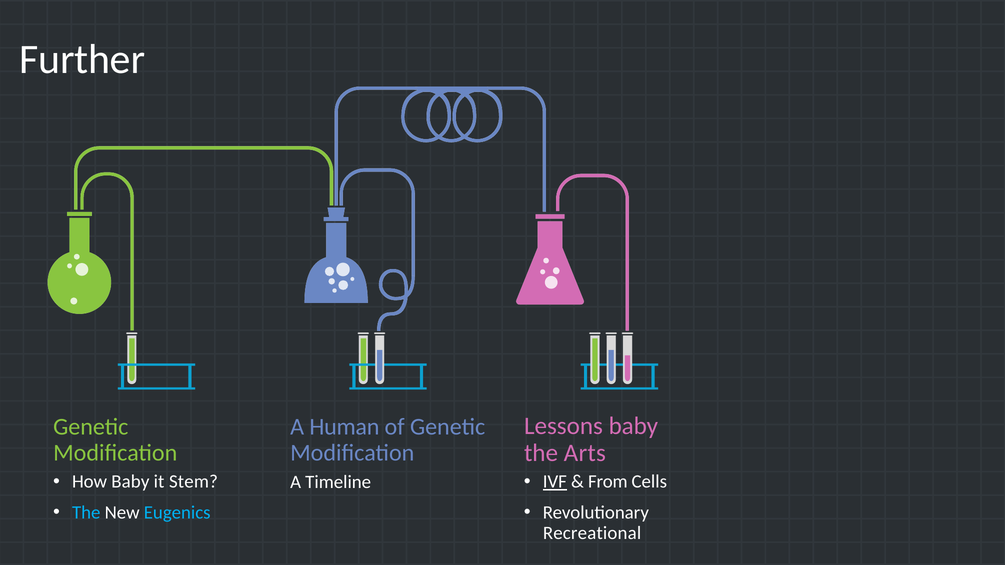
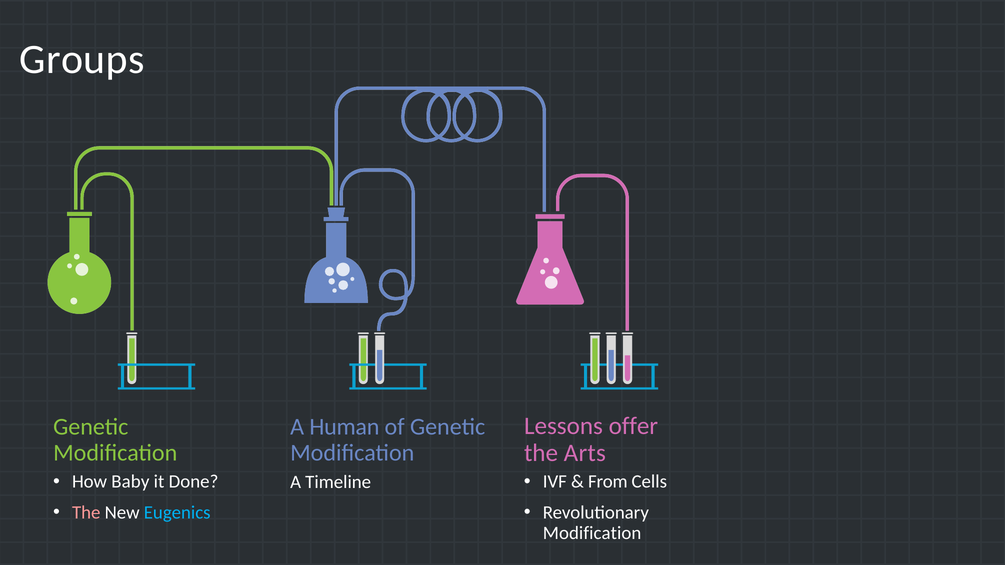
Further: Further -> Groups
Lessons baby: baby -> offer
Stem: Stem -> Done
IVF underline: present -> none
The at (86, 513) colour: light blue -> pink
Recreational at (592, 533): Recreational -> Modification
